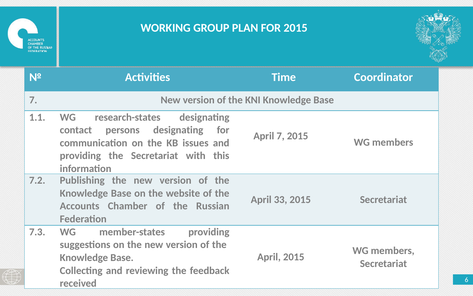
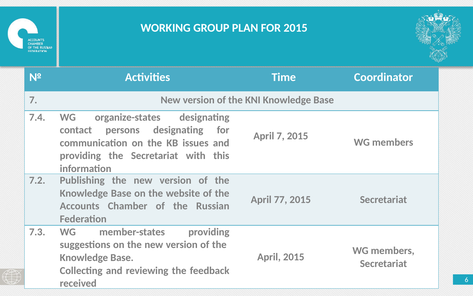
1.1: 1.1 -> 7.4
research-states: research-states -> organize-states
33: 33 -> 77
